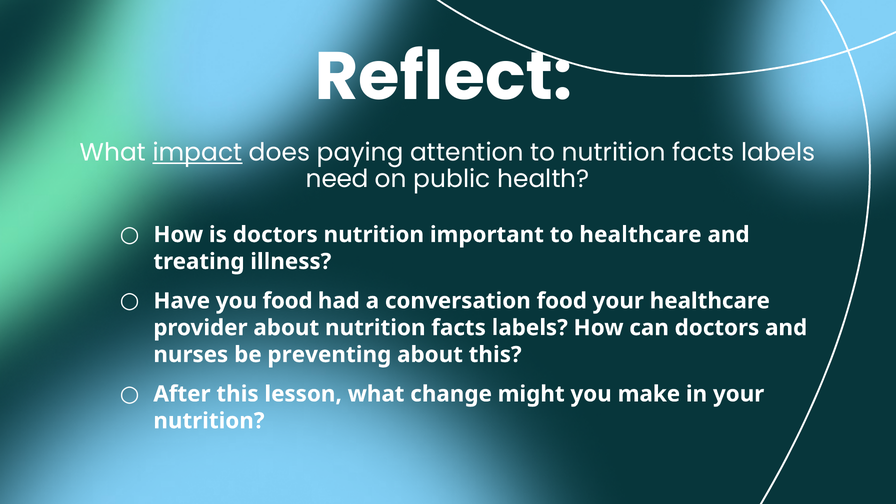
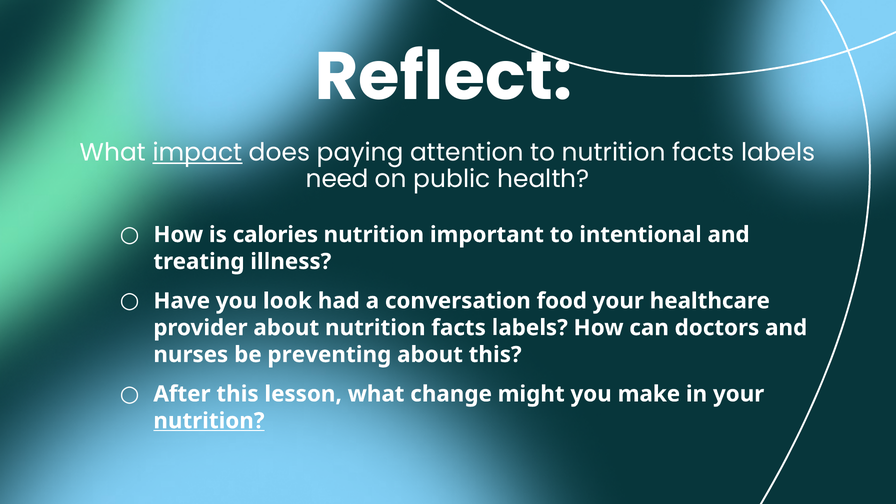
is doctors: doctors -> calories
to healthcare: healthcare -> intentional
you food: food -> look
nutrition at (209, 421) underline: none -> present
